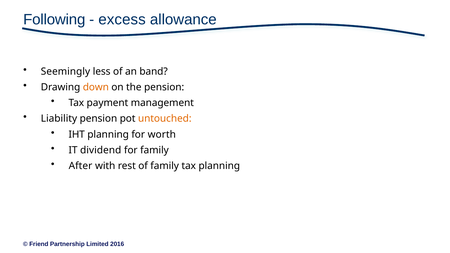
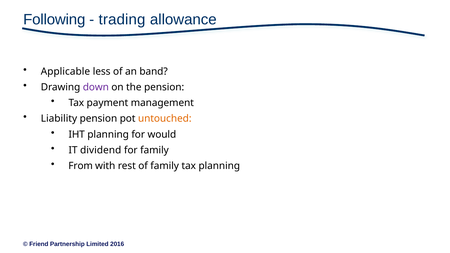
excess: excess -> trading
Seemingly: Seemingly -> Applicable
down colour: orange -> purple
worth: worth -> would
After: After -> From
